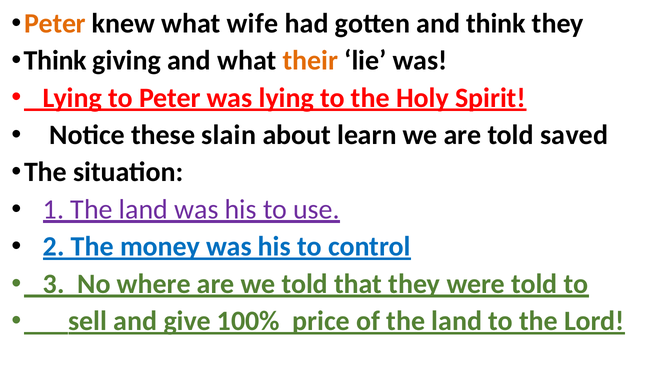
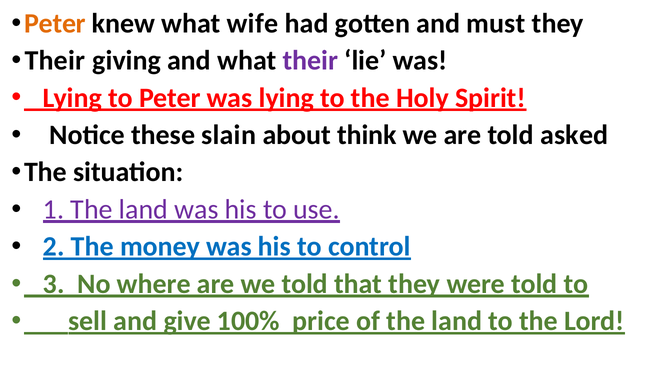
and think: think -> must
Think at (55, 61): Think -> Their
their at (310, 61) colour: orange -> purple
learn: learn -> think
saved: saved -> asked
